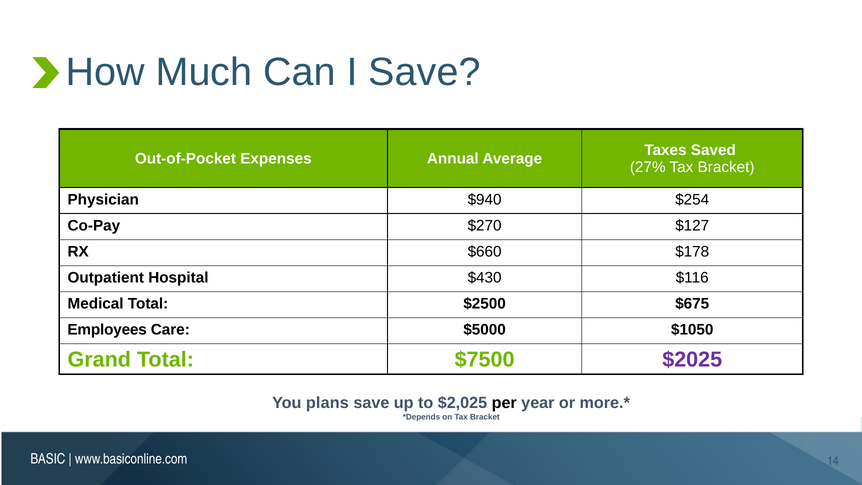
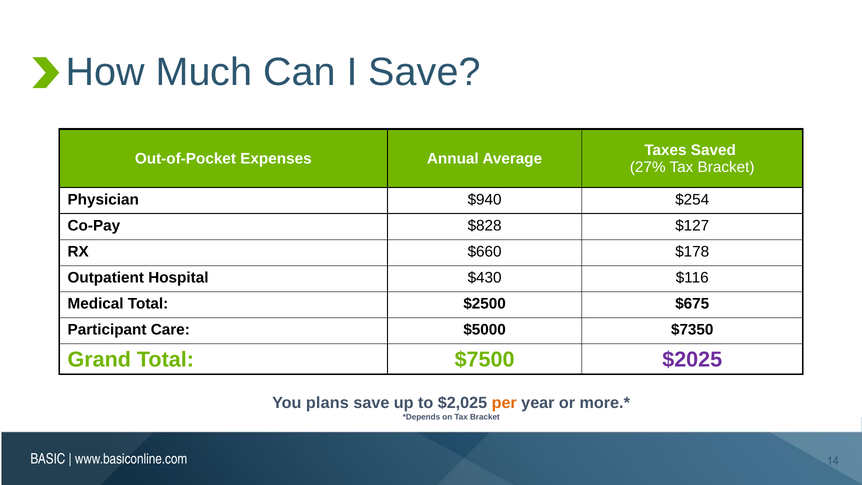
$270: $270 -> $828
Employees: Employees -> Participant
$1050: $1050 -> $7350
per colour: black -> orange
